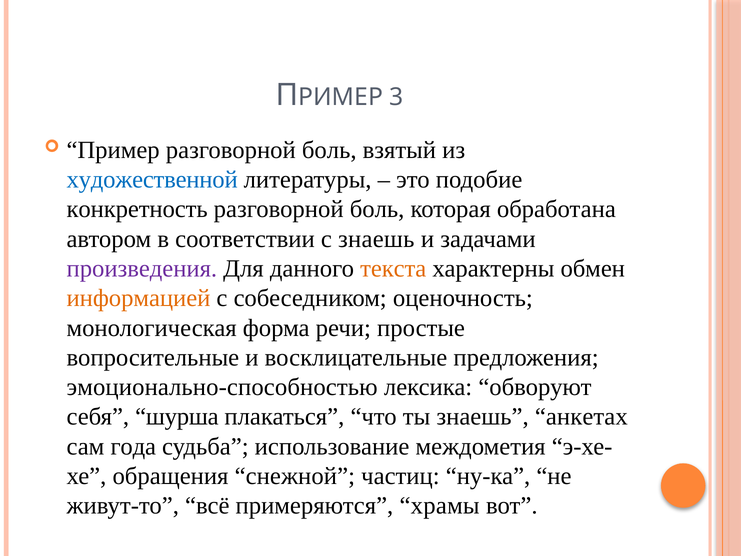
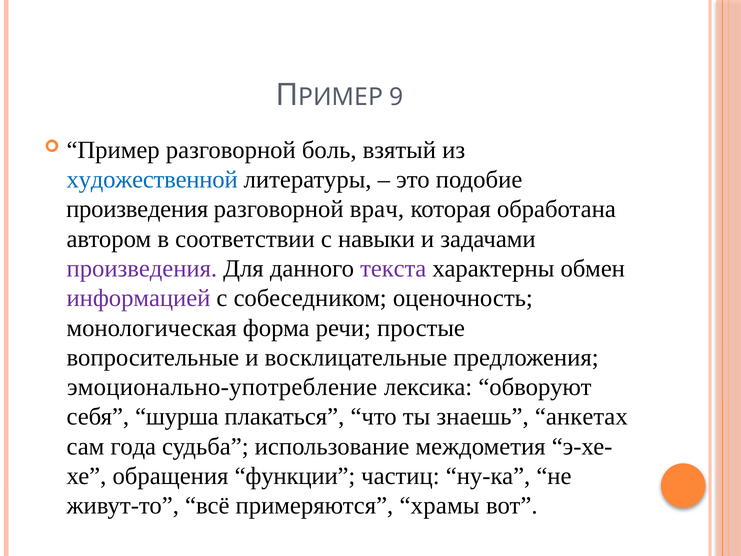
3: 3 -> 9
конкретность at (137, 209): конкретность -> произведения
боль at (377, 209): боль -> врач
с знаешь: знаешь -> навыки
текста colour: orange -> purple
информацией colour: orange -> purple
эмоционально-способностью: эмоционально-способностью -> эмоционально-употребление
снежной: снежной -> функции
